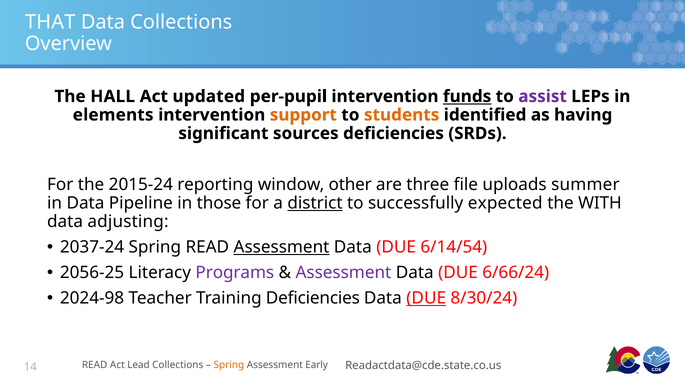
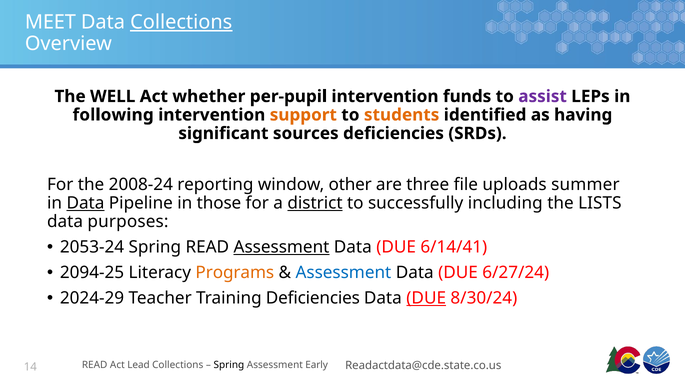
THAT: THAT -> MEET
Collections at (181, 22) underline: none -> present
HALL: HALL -> WELL
updated: updated -> whether
funds underline: present -> none
elements: elements -> following
2015-24: 2015-24 -> 2008-24
Data at (85, 203) underline: none -> present
expected: expected -> including
WITH: WITH -> LISTS
adjusting: adjusting -> purposes
2037-24: 2037-24 -> 2053-24
6/14/54: 6/14/54 -> 6/14/41
2056-25: 2056-25 -> 2094-25
Programs colour: purple -> orange
Assessment at (343, 273) colour: purple -> blue
6/66/24: 6/66/24 -> 6/27/24
2024-98: 2024-98 -> 2024-29
Spring at (229, 365) colour: orange -> black
